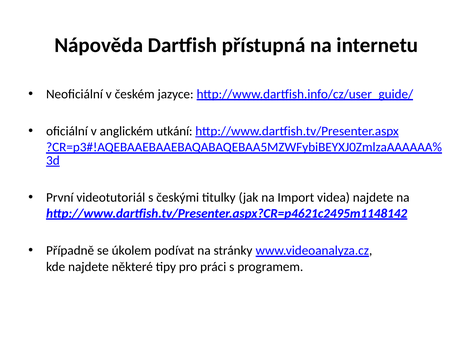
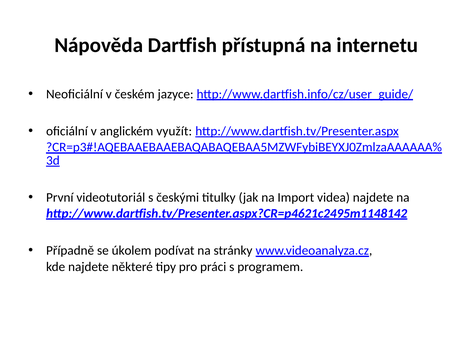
utkání: utkání -> využít
